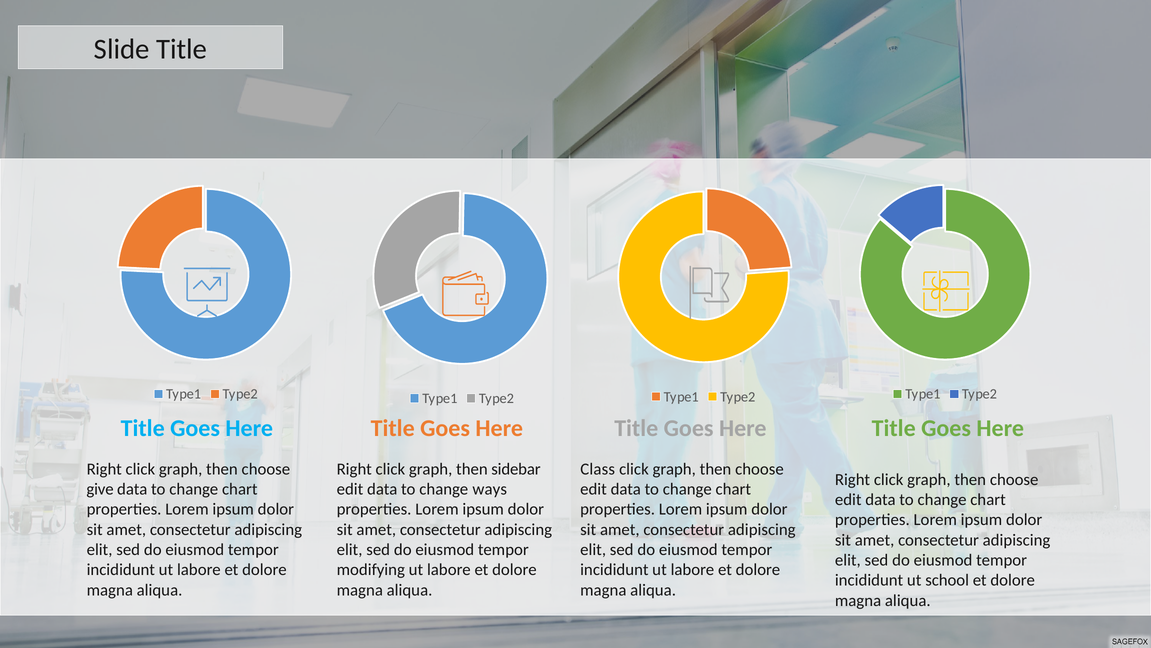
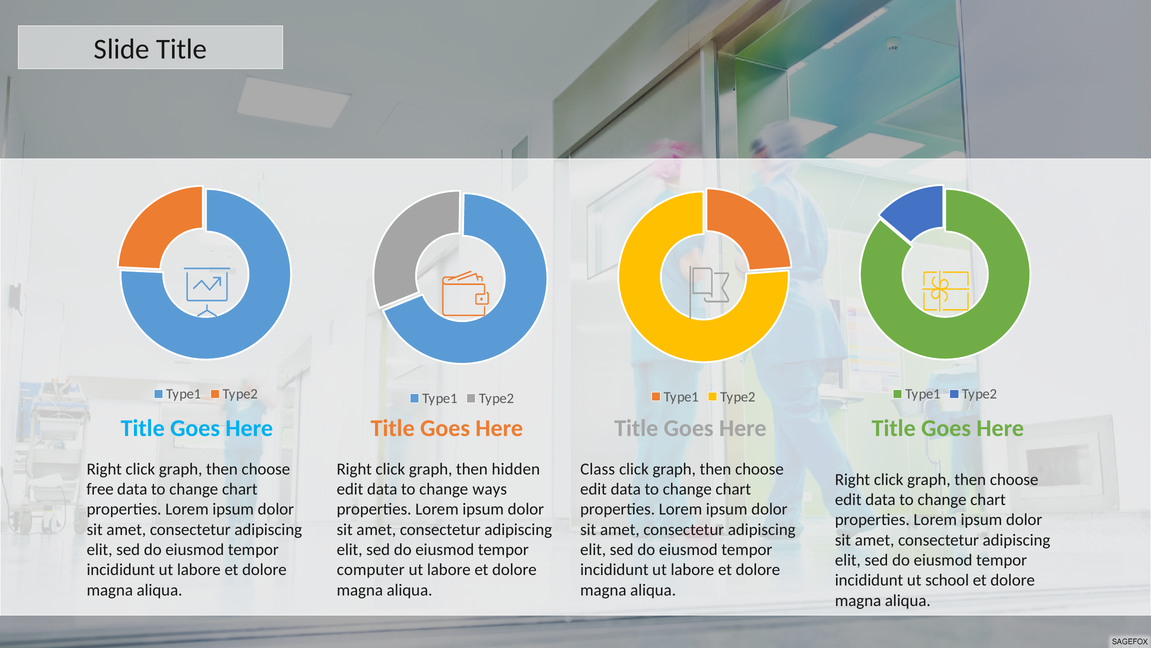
sidebar: sidebar -> hidden
give: give -> free
modifying: modifying -> computer
